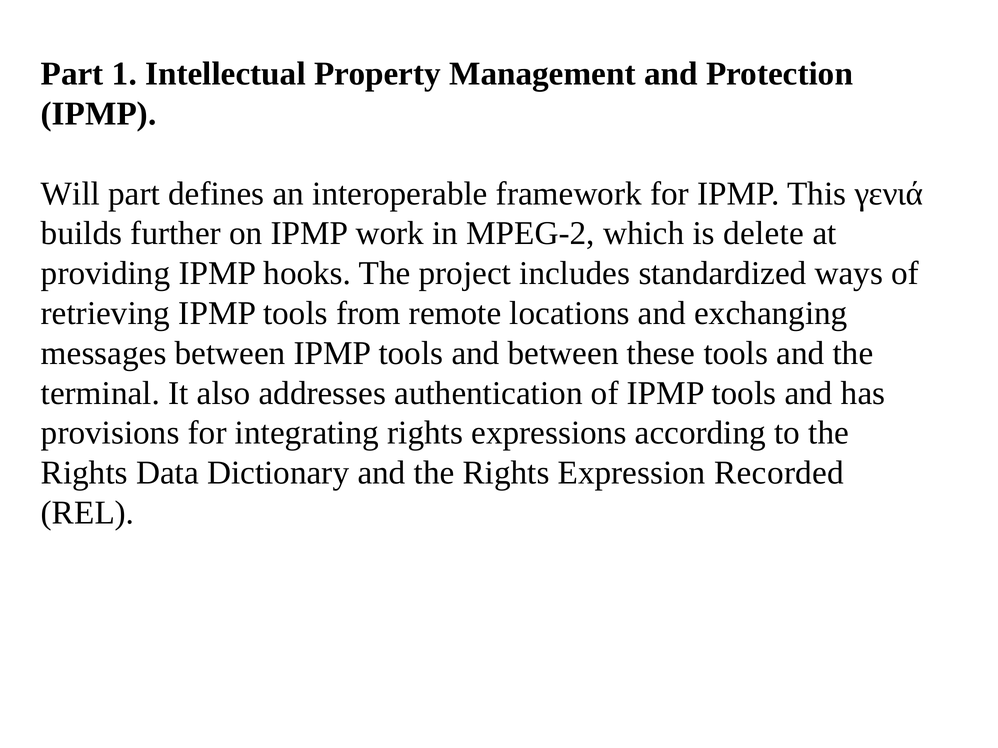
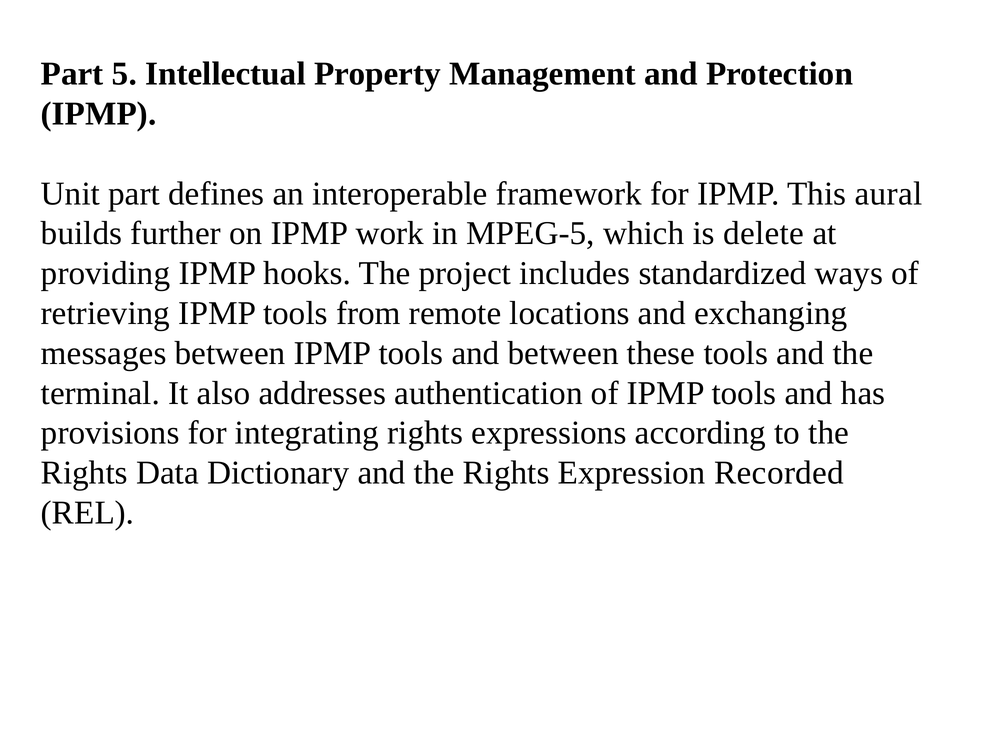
1: 1 -> 5
Will: Will -> Unit
γενιά: γενιά -> aural
MPEG-2: MPEG-2 -> MPEG-5
